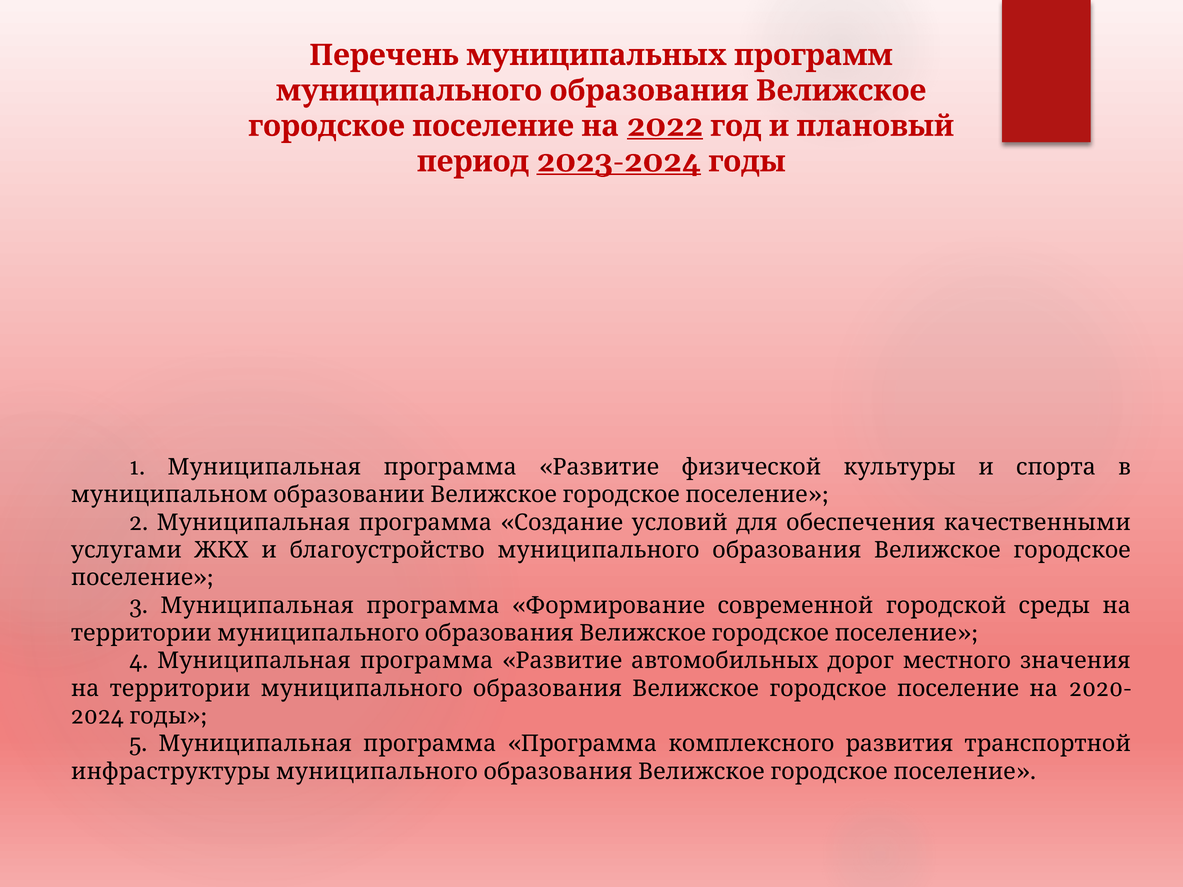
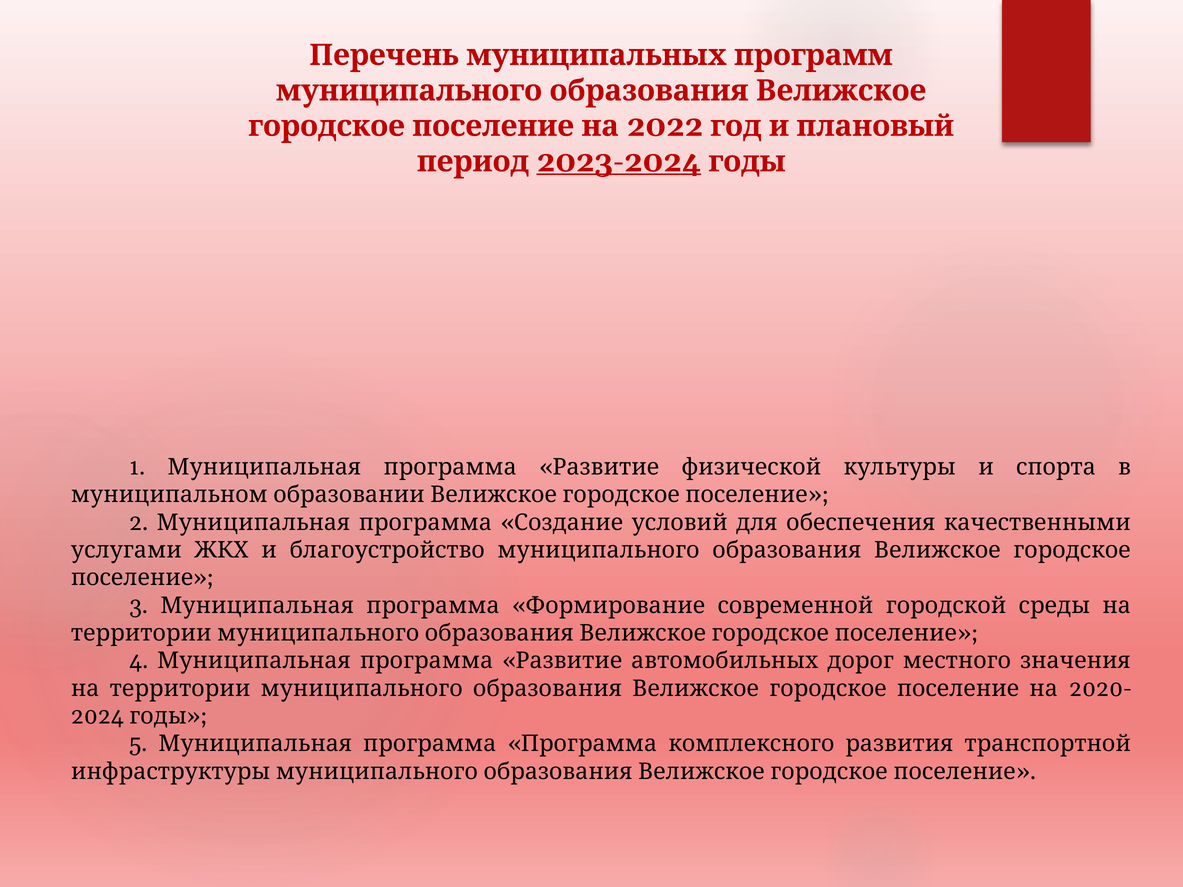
2022 underline: present -> none
